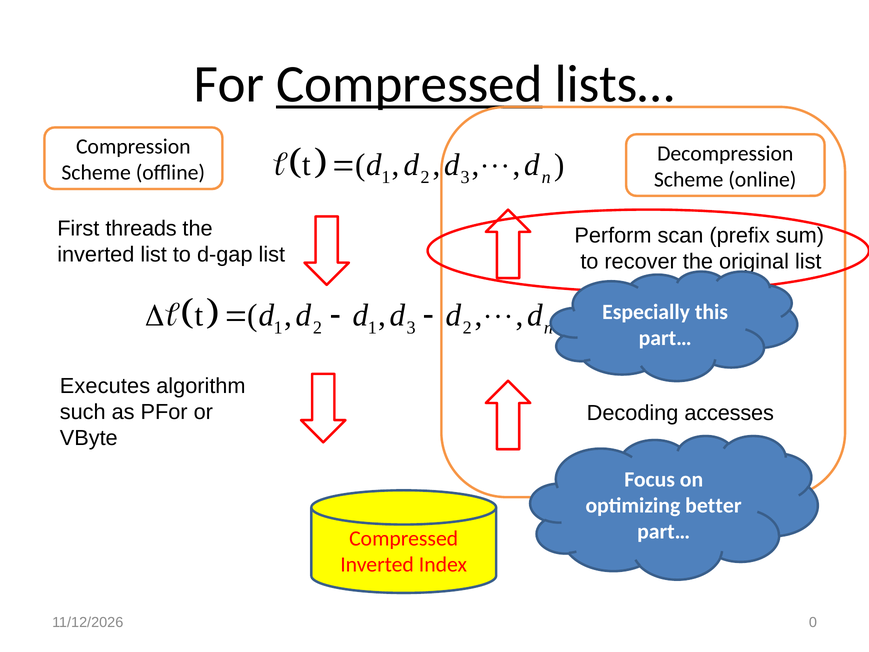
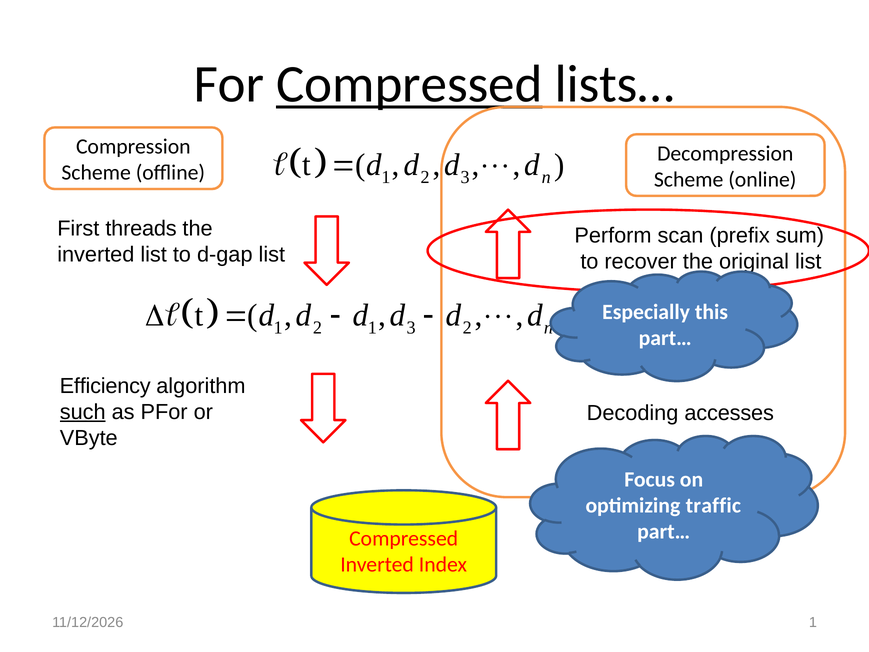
Executes: Executes -> Efficiency
such underline: none -> present
better: better -> traffic
0 at (813, 622): 0 -> 1
